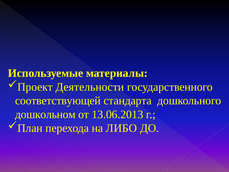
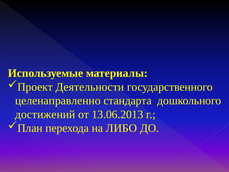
соответствующей: соответствующей -> целенаправленно
дошкольном: дошкольном -> достижений
